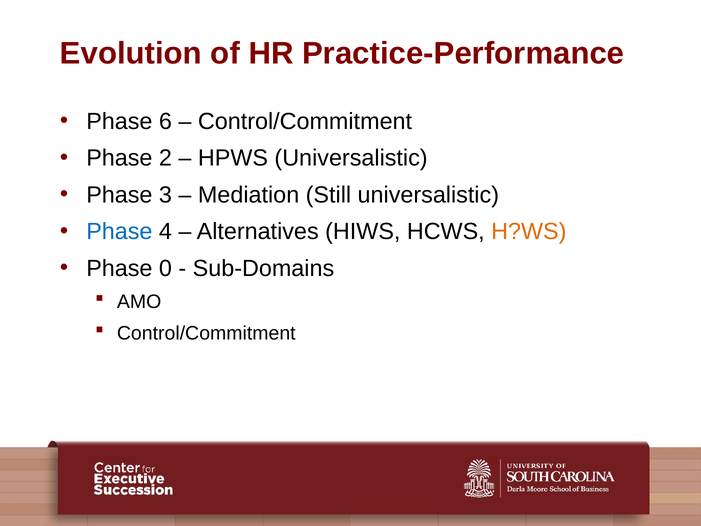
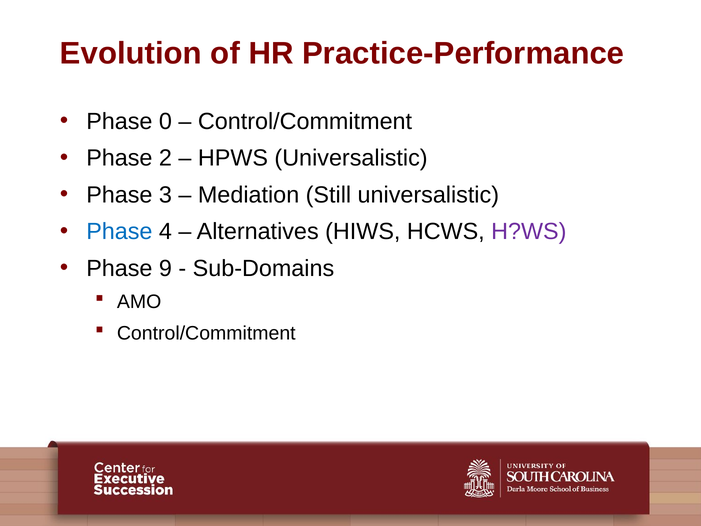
6: 6 -> 0
H?WS colour: orange -> purple
0: 0 -> 9
